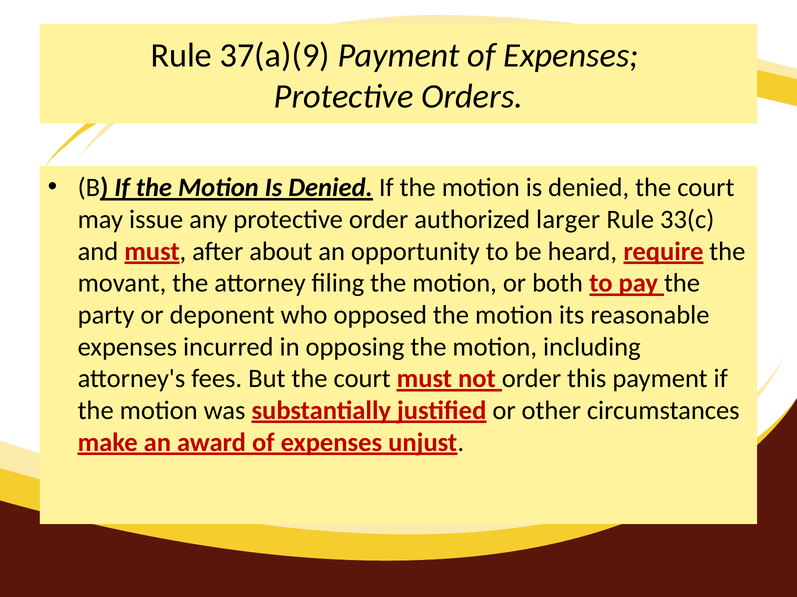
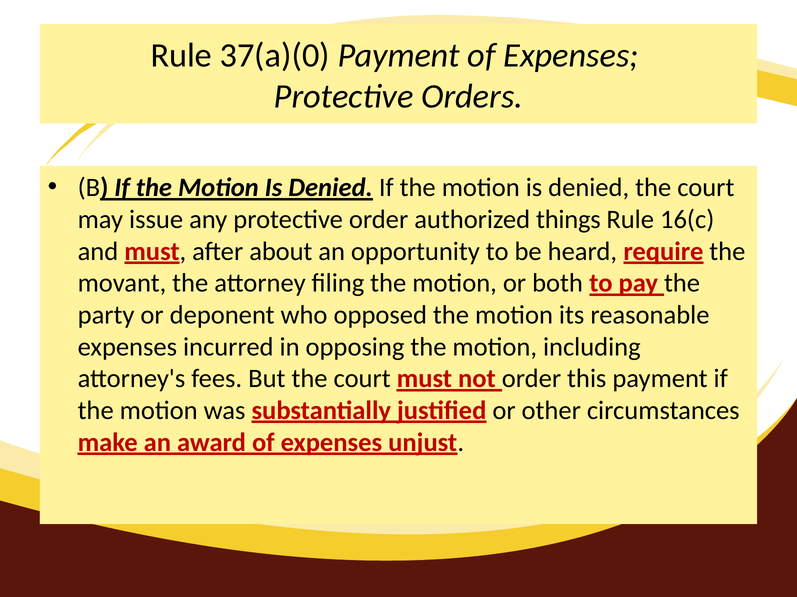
37(a)(9: 37(a)(9 -> 37(a)(0
larger: larger -> things
33(c: 33(c -> 16(c
